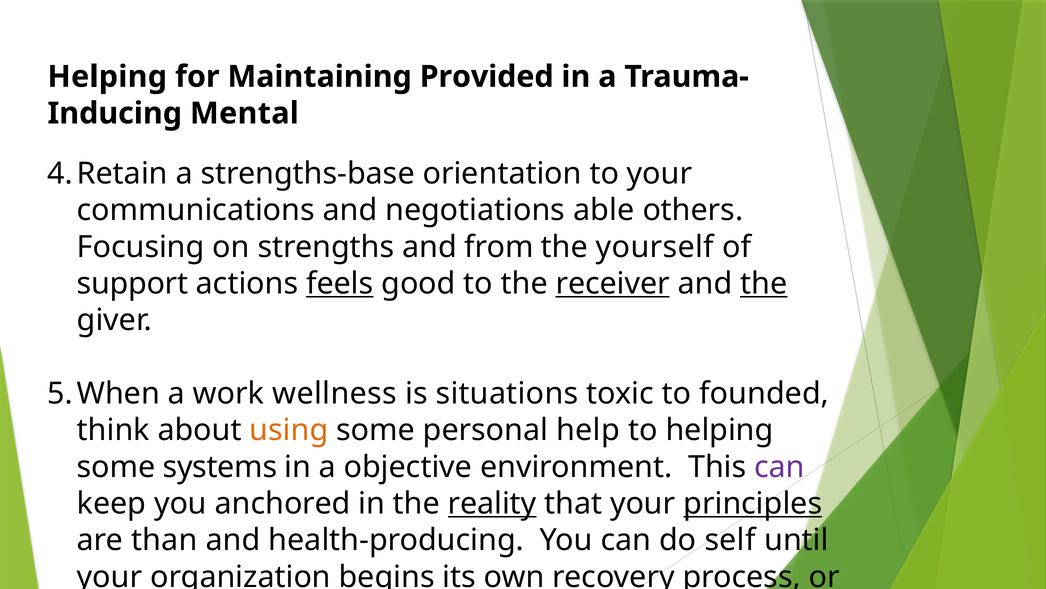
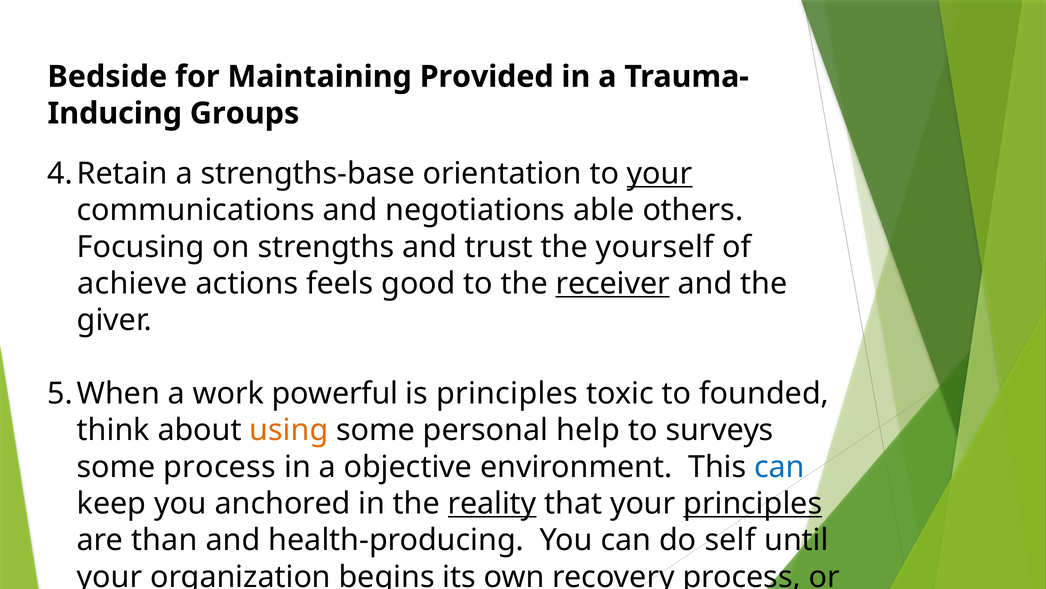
Helping at (107, 77): Helping -> Bedside
Mental: Mental -> Groups
your at (660, 173) underline: none -> present
from: from -> trust
support: support -> achieve
feels underline: present -> none
the at (764, 283) underline: present -> none
wellness: wellness -> powerful
is situations: situations -> principles
to helping: helping -> surveys
some systems: systems -> process
can at (779, 466) colour: purple -> blue
